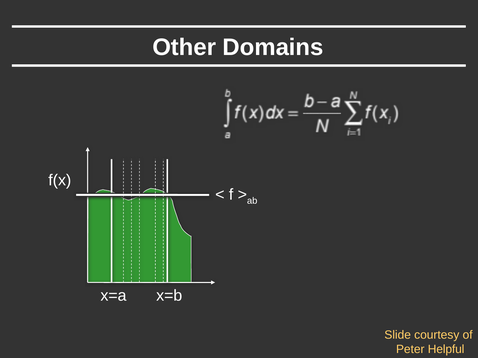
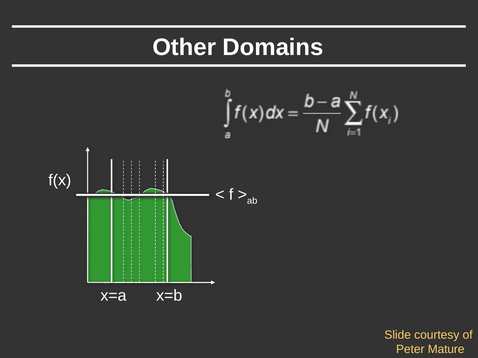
Helpful: Helpful -> Mature
